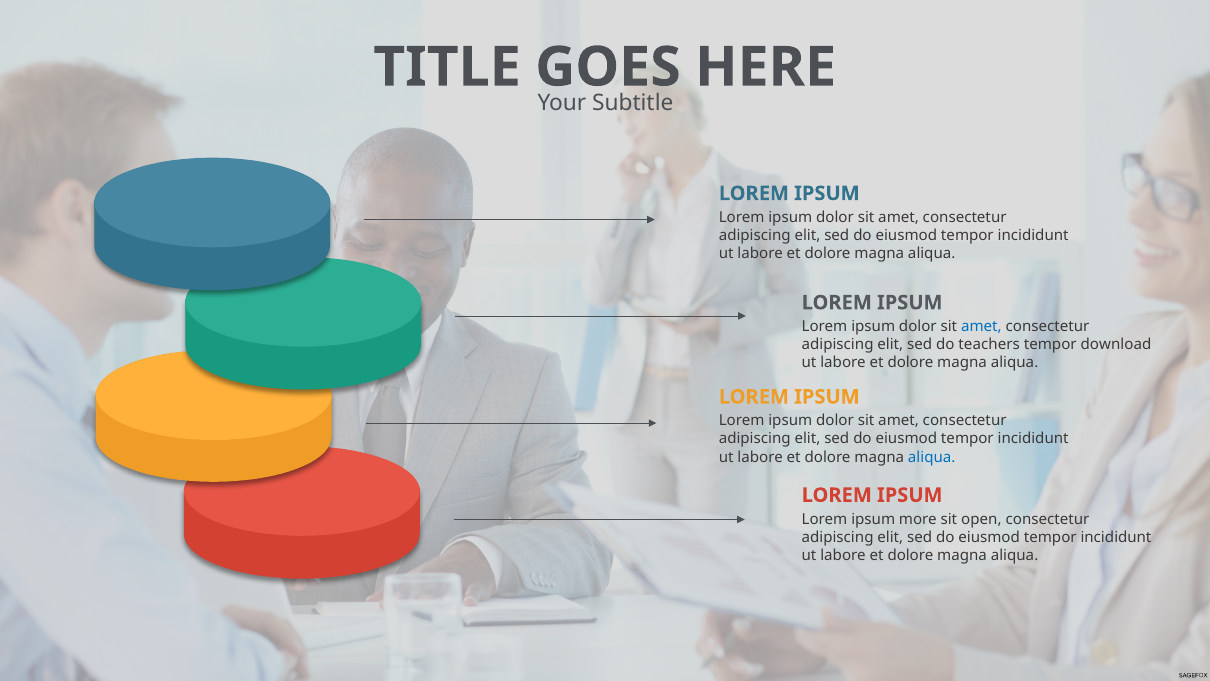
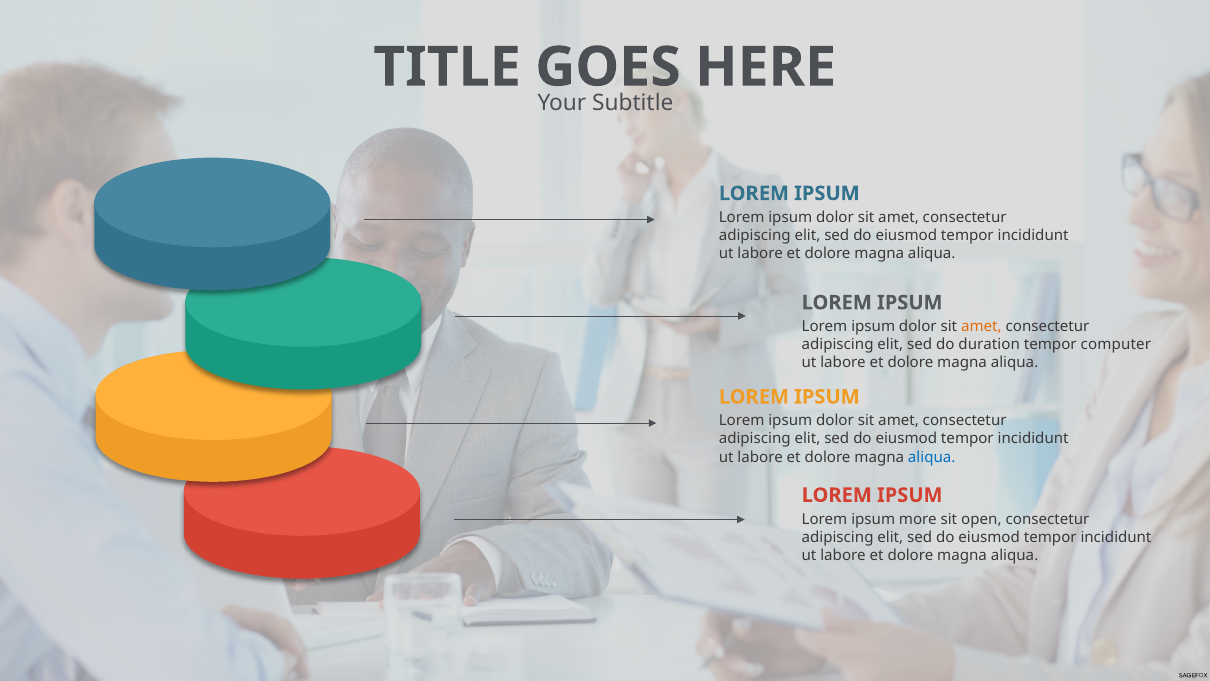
amet at (981, 326) colour: blue -> orange
teachers: teachers -> duration
download: download -> computer
